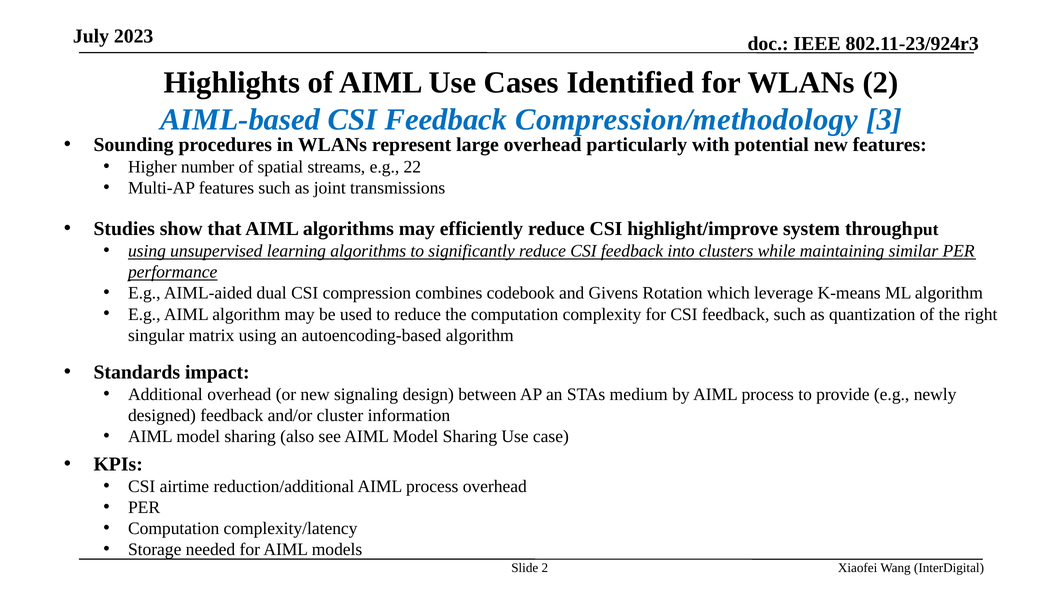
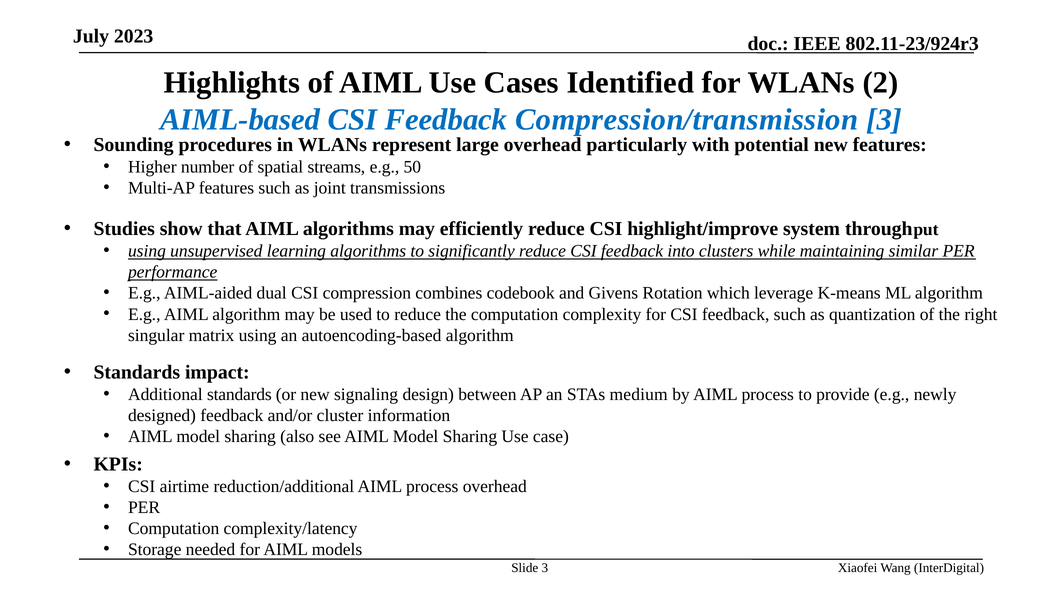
Compression/methodology: Compression/methodology -> Compression/transmission
22: 22 -> 50
Additional overhead: overhead -> standards
Slide 2: 2 -> 3
